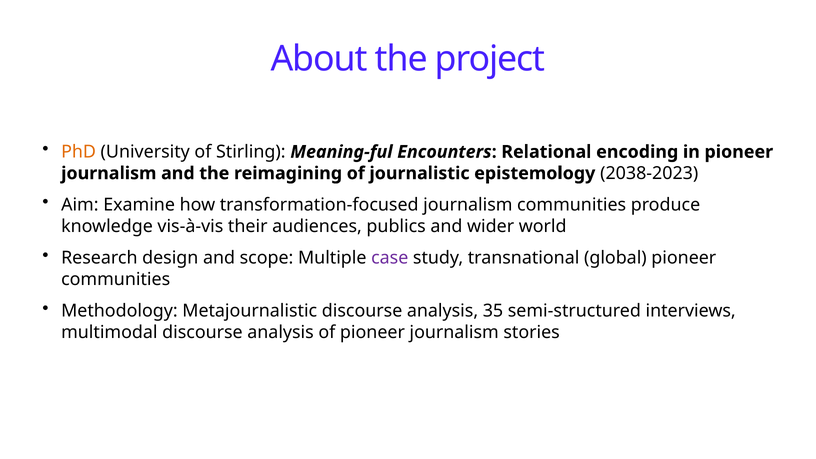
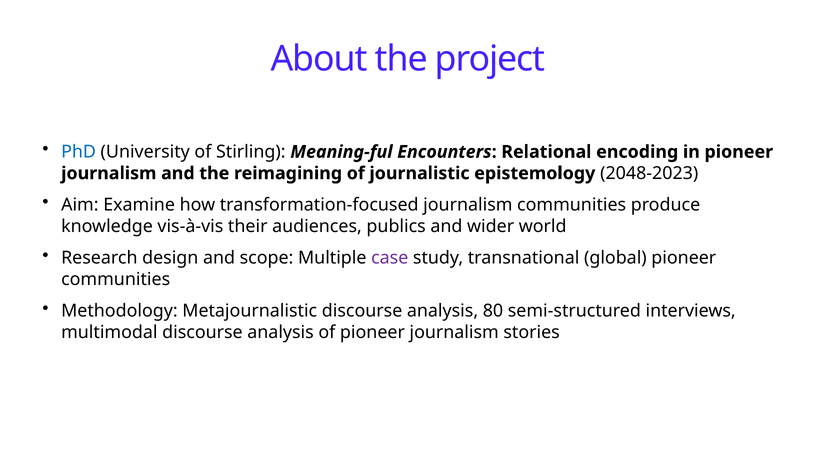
PhD colour: orange -> blue
2038-2023: 2038-2023 -> 2048-2023
35: 35 -> 80
